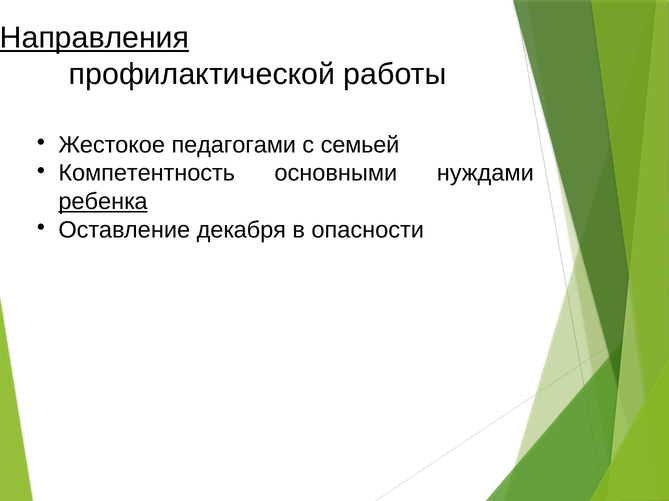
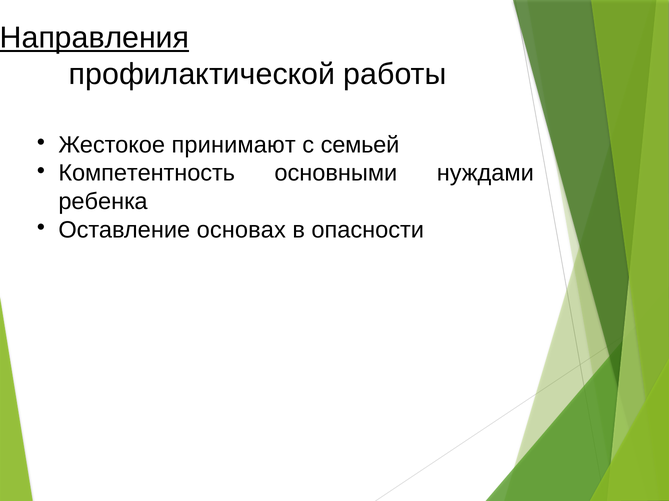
педагогами: педагогами -> принимают
ребенка underline: present -> none
декабря: декабря -> основах
